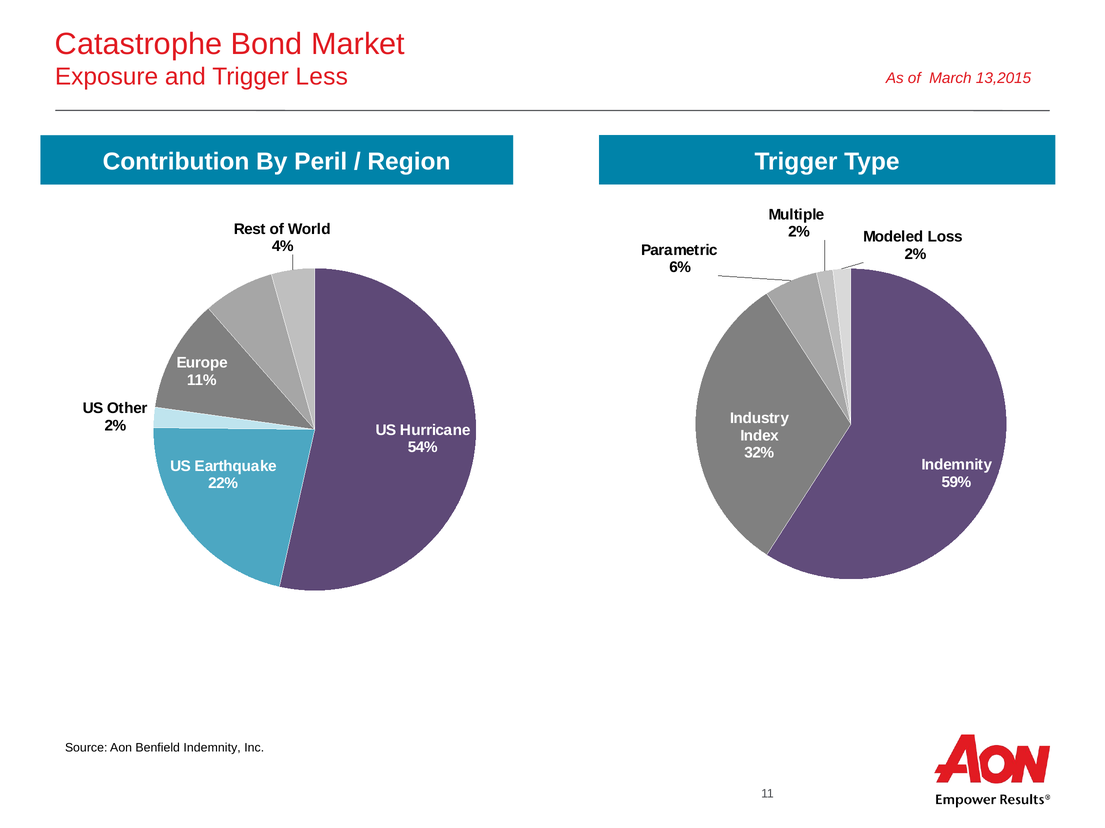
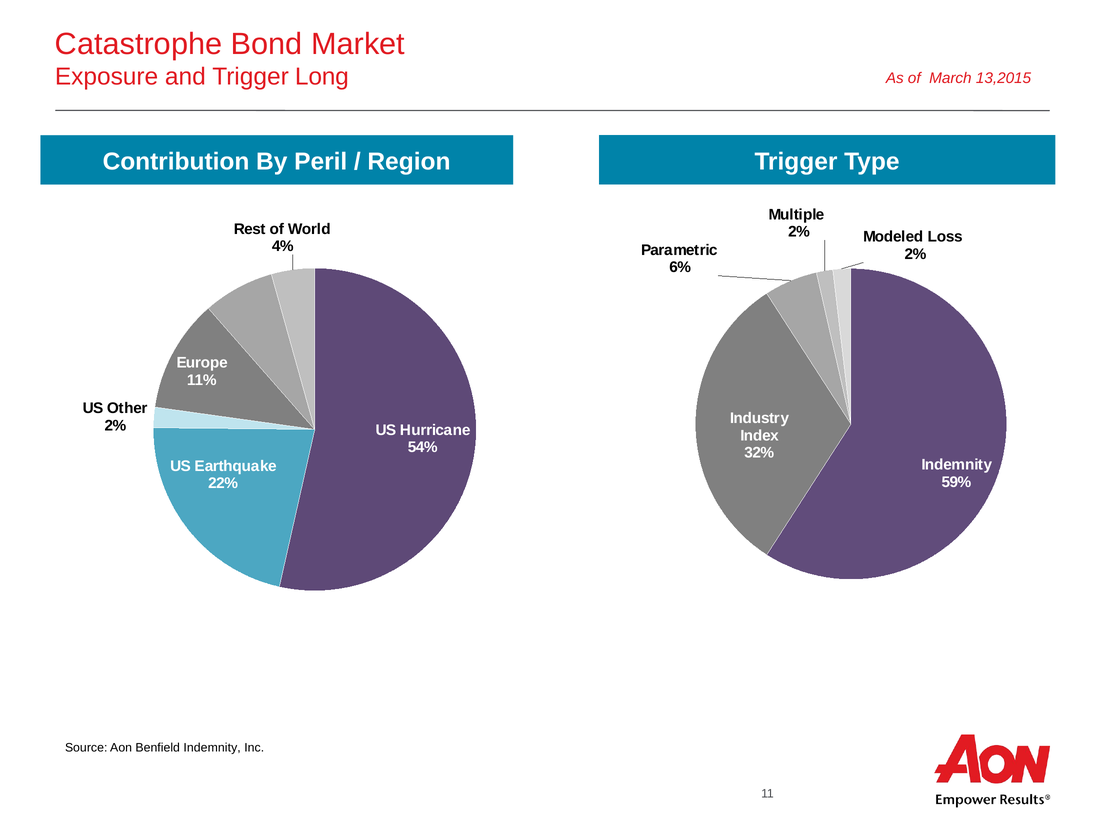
Less: Less -> Long
